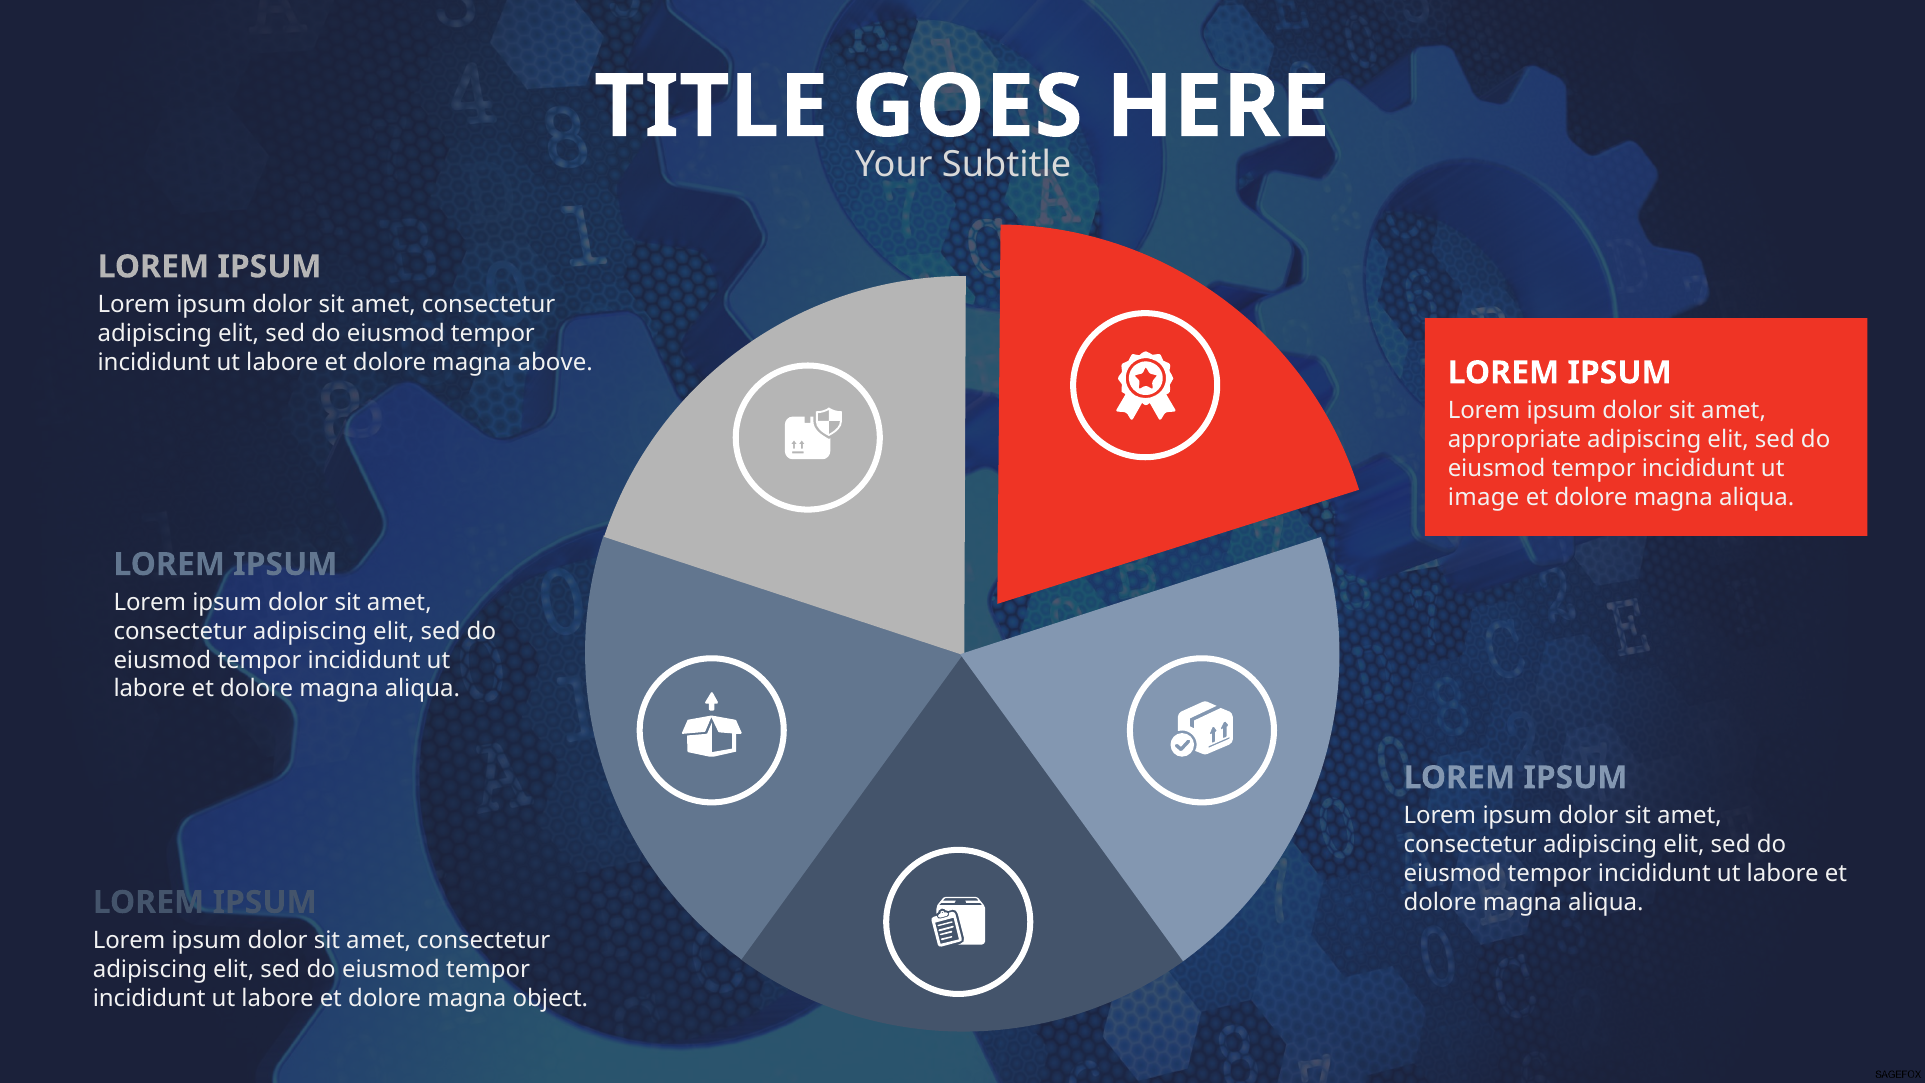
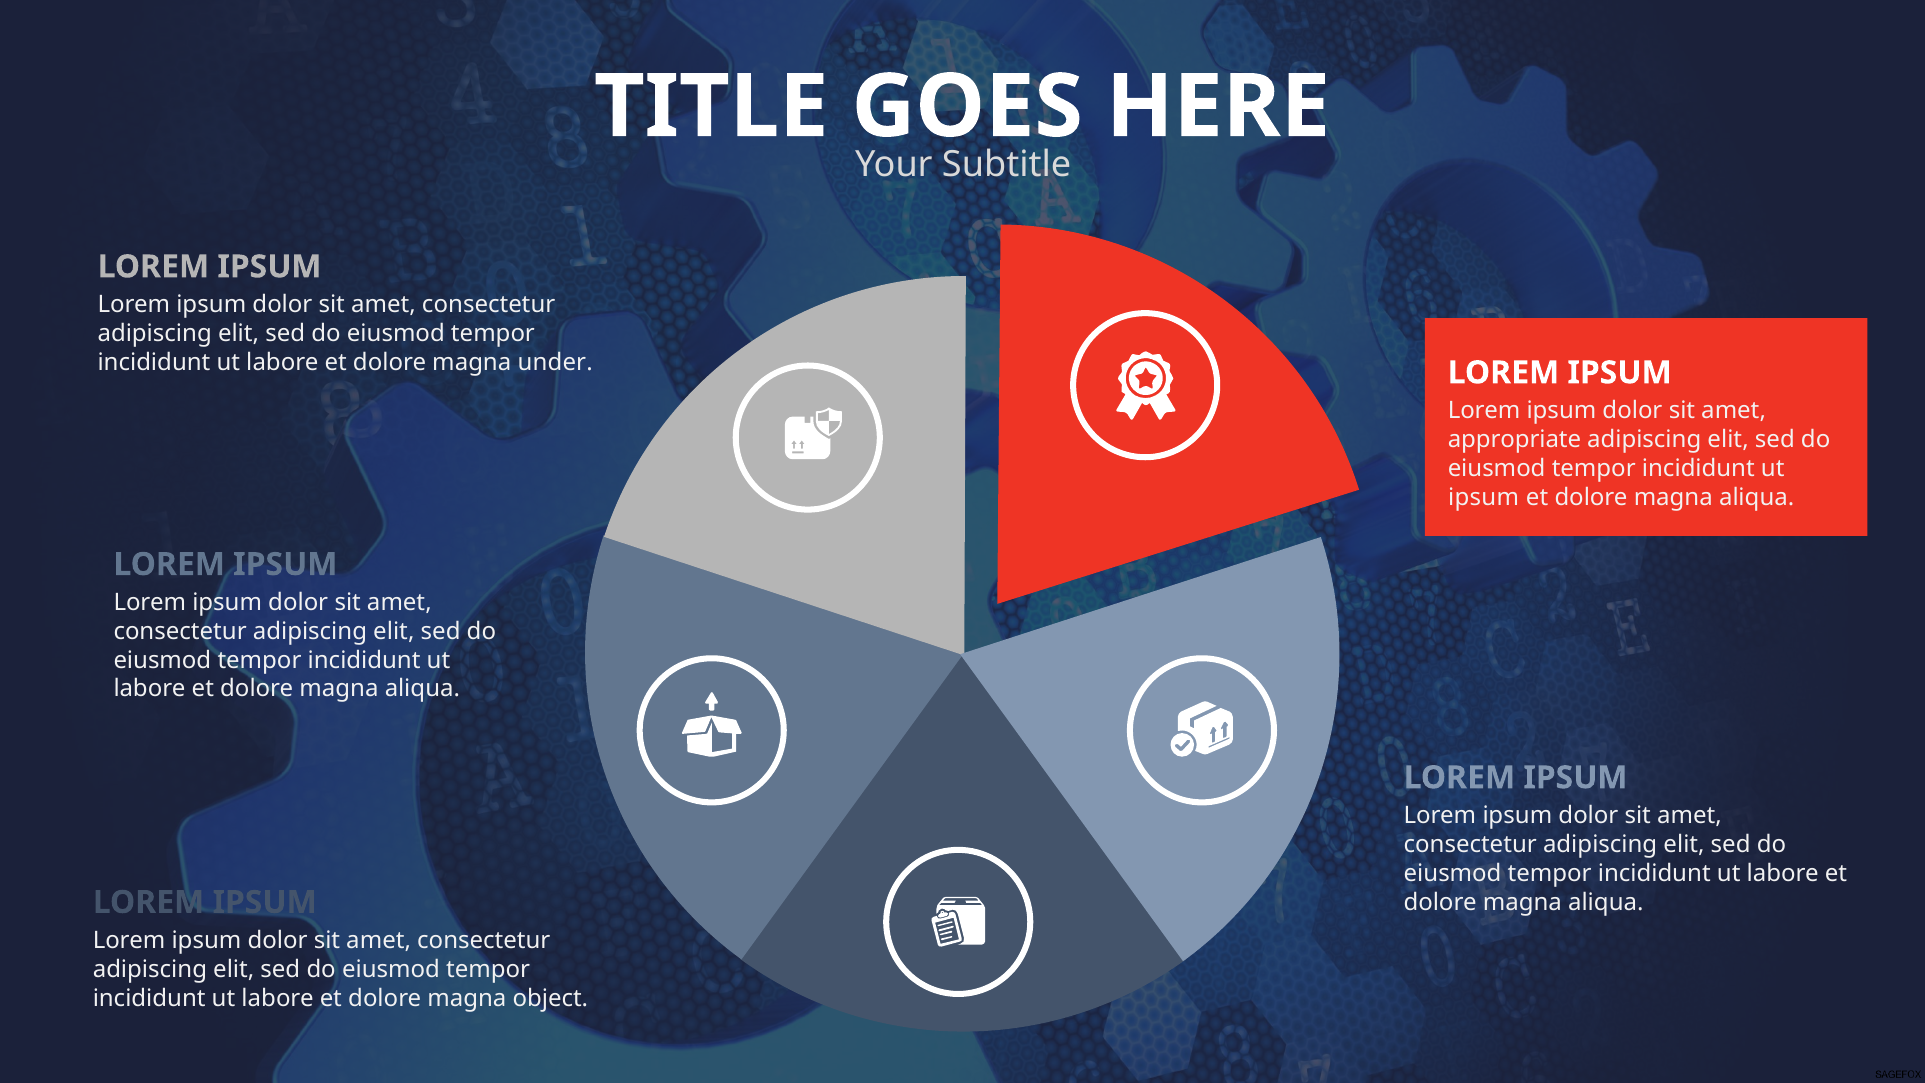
above: above -> under
image at (1484, 497): image -> ipsum
